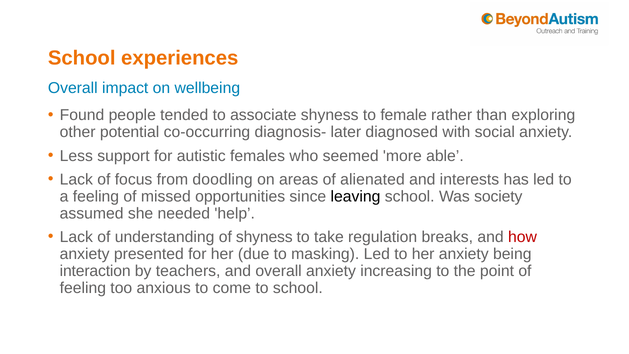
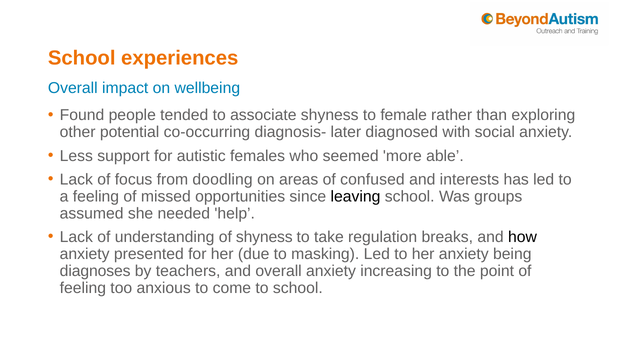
alienated: alienated -> confused
society: society -> groups
how colour: red -> black
interaction: interaction -> diagnoses
